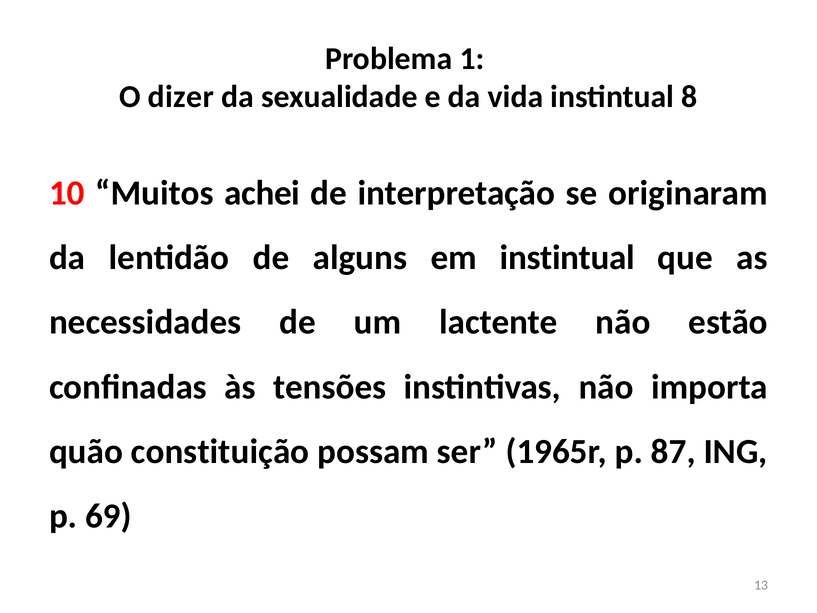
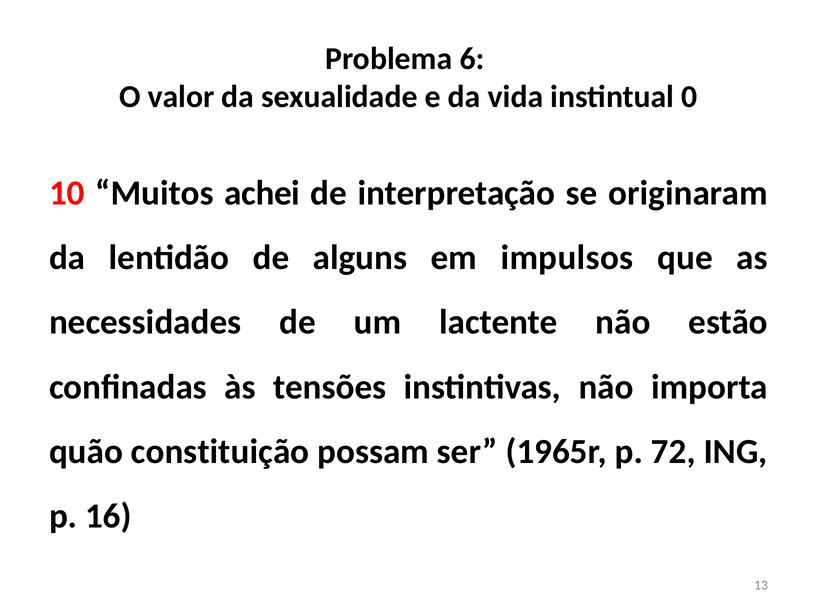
1: 1 -> 6
dizer: dizer -> valor
8: 8 -> 0
em instintual: instintual -> impulsos
87: 87 -> 72
69: 69 -> 16
